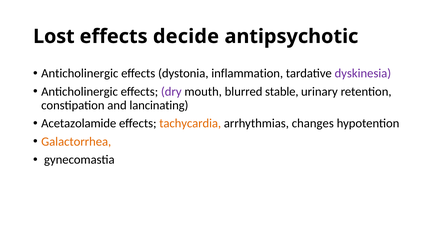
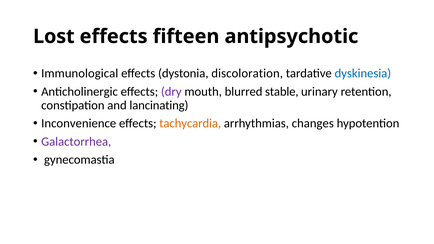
decide: decide -> fifteen
Anticholinergic at (80, 73): Anticholinergic -> Immunological
inflammation: inflammation -> discoloration
dyskinesia colour: purple -> blue
Acetazolamide: Acetazolamide -> Inconvenience
Galactorrhea colour: orange -> purple
